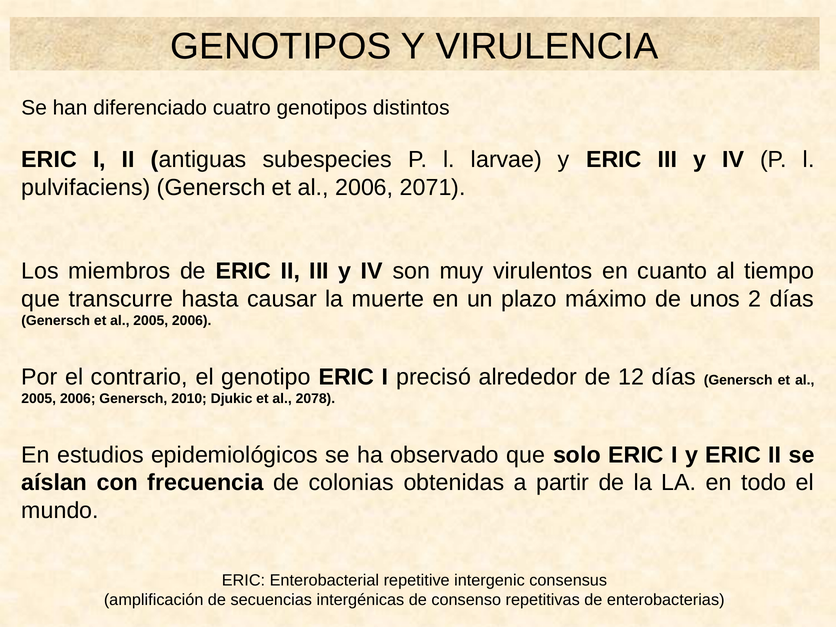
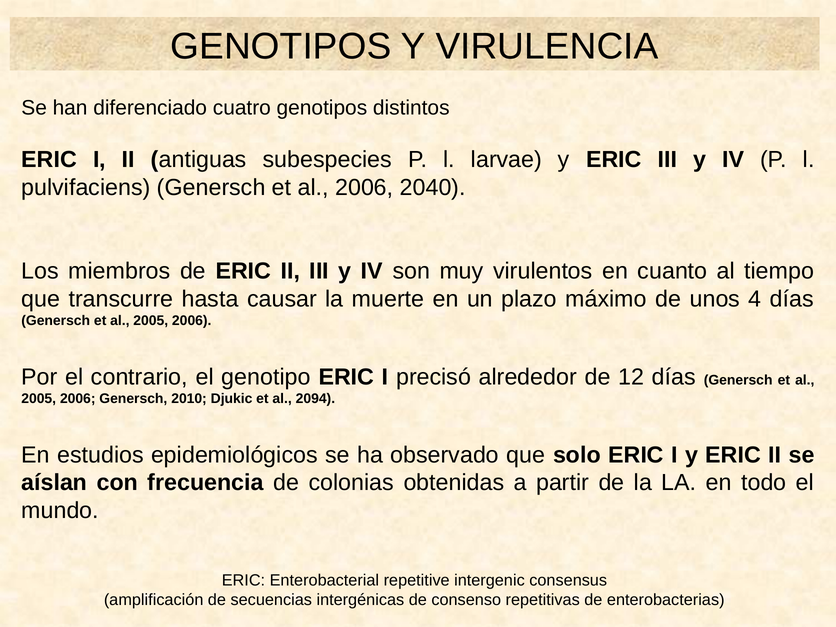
2071: 2071 -> 2040
2: 2 -> 4
2078: 2078 -> 2094
